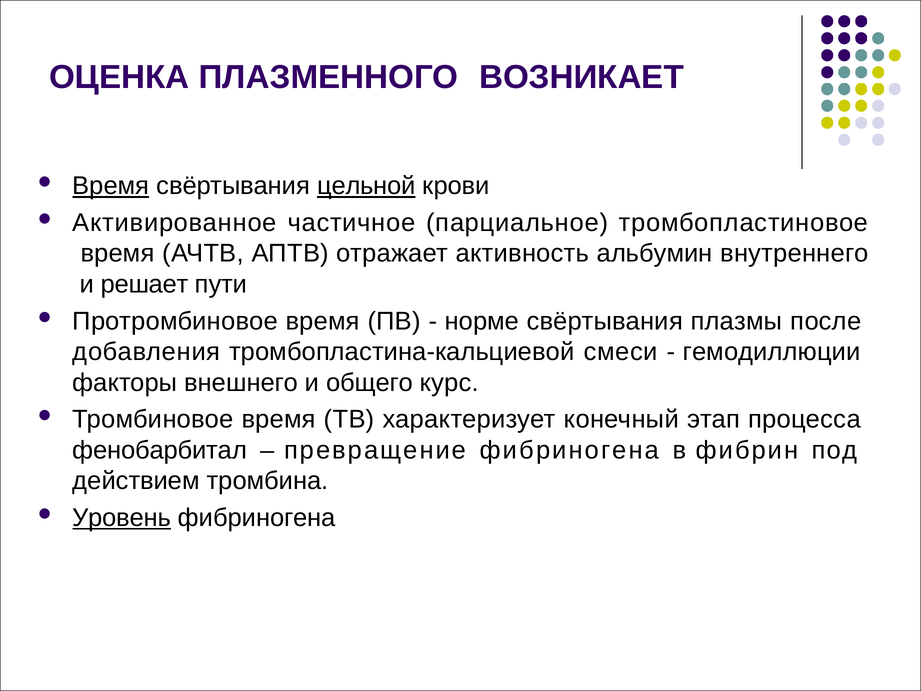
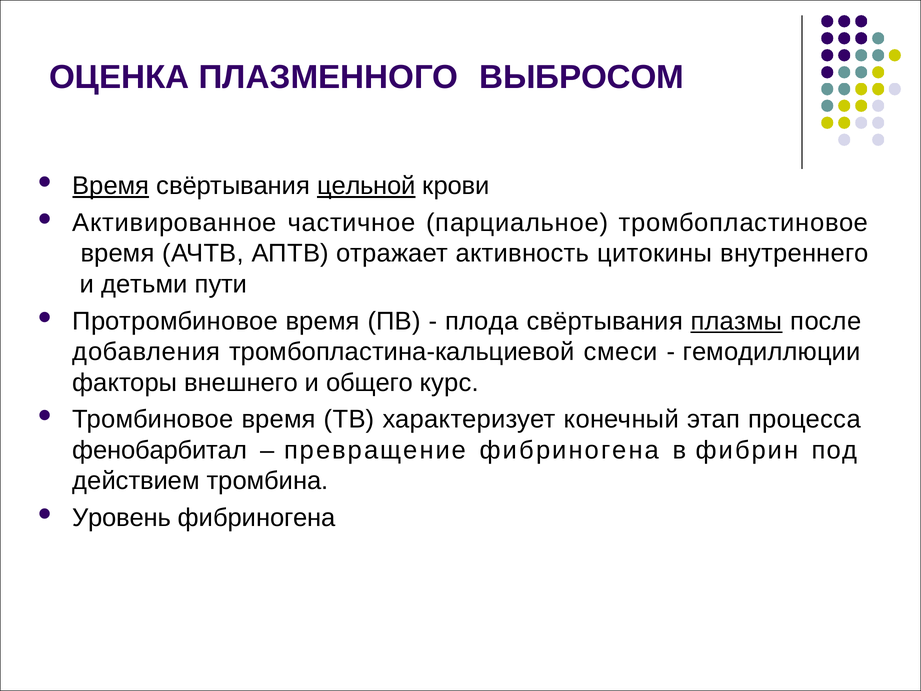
ВОЗНИКАЕТ: ВОЗНИКАЕТ -> ВЫБРОСОМ
альбумин: альбумин -> цитокины
решает: решает -> детьми
норме: норме -> плода
плазмы underline: none -> present
Уровень underline: present -> none
